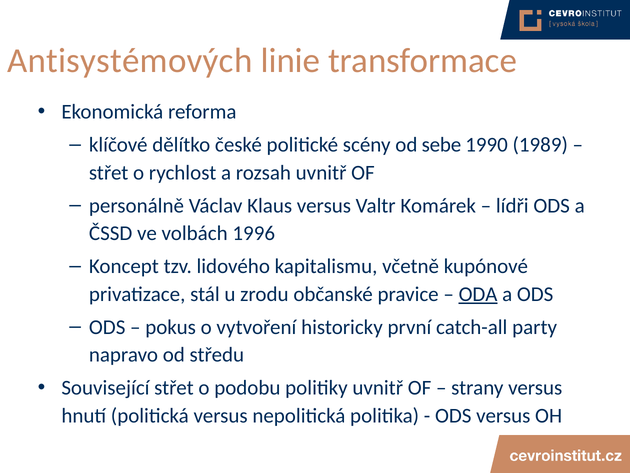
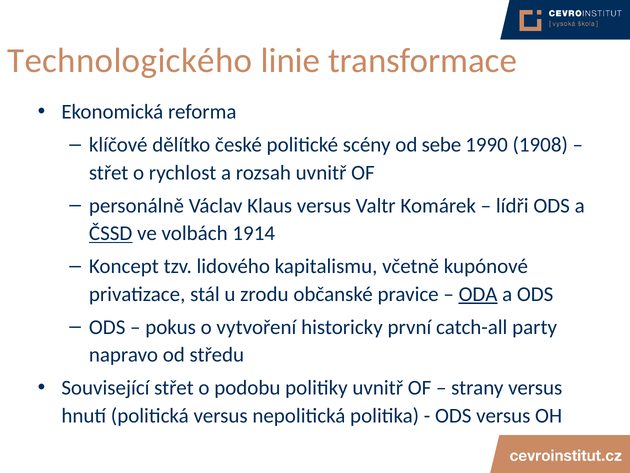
Antisystémových: Antisystémových -> Technologického
1989: 1989 -> 1908
ČSSD underline: none -> present
1996: 1996 -> 1914
